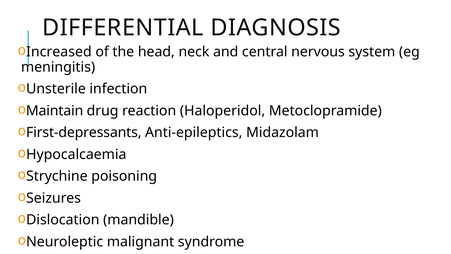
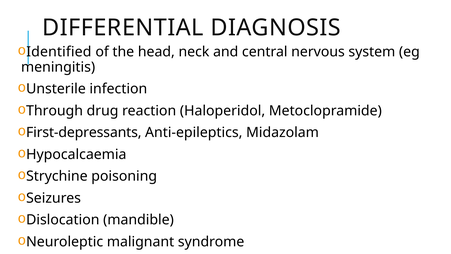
Increased: Increased -> Identified
Maintain: Maintain -> Through
